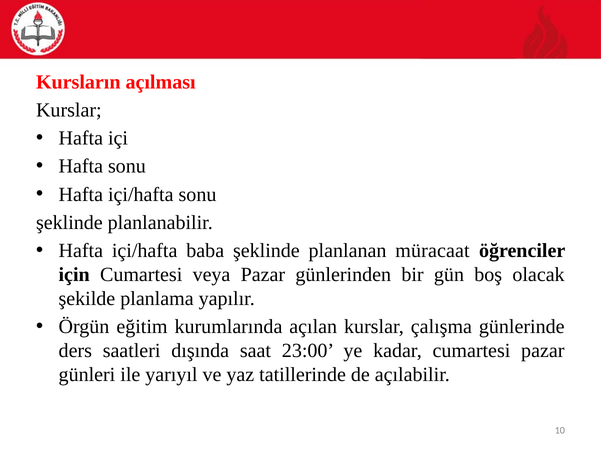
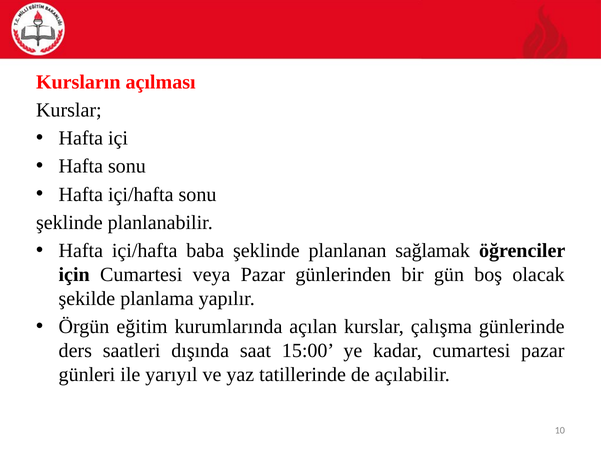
müracaat: müracaat -> sağlamak
23:00: 23:00 -> 15:00
